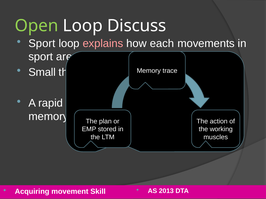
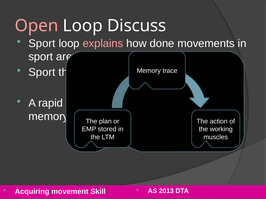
Open colour: light green -> pink
each: each -> done
Small at (42, 72): Small -> Sport
